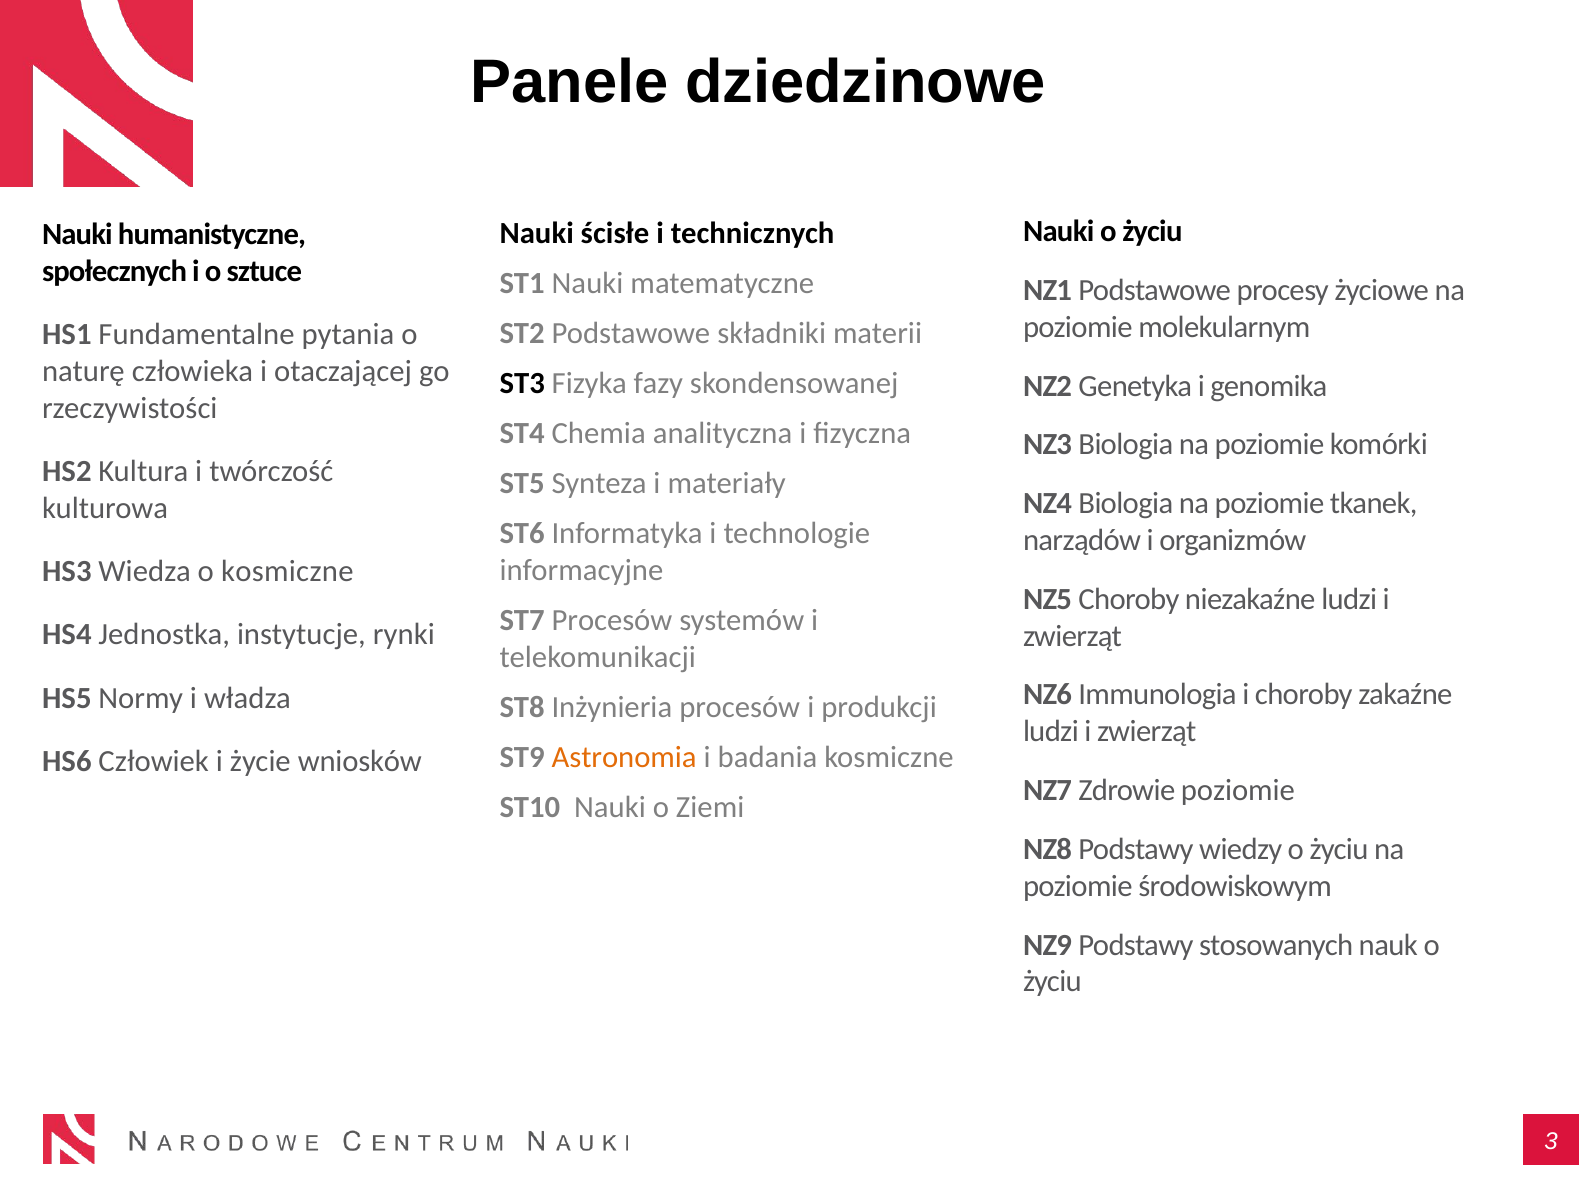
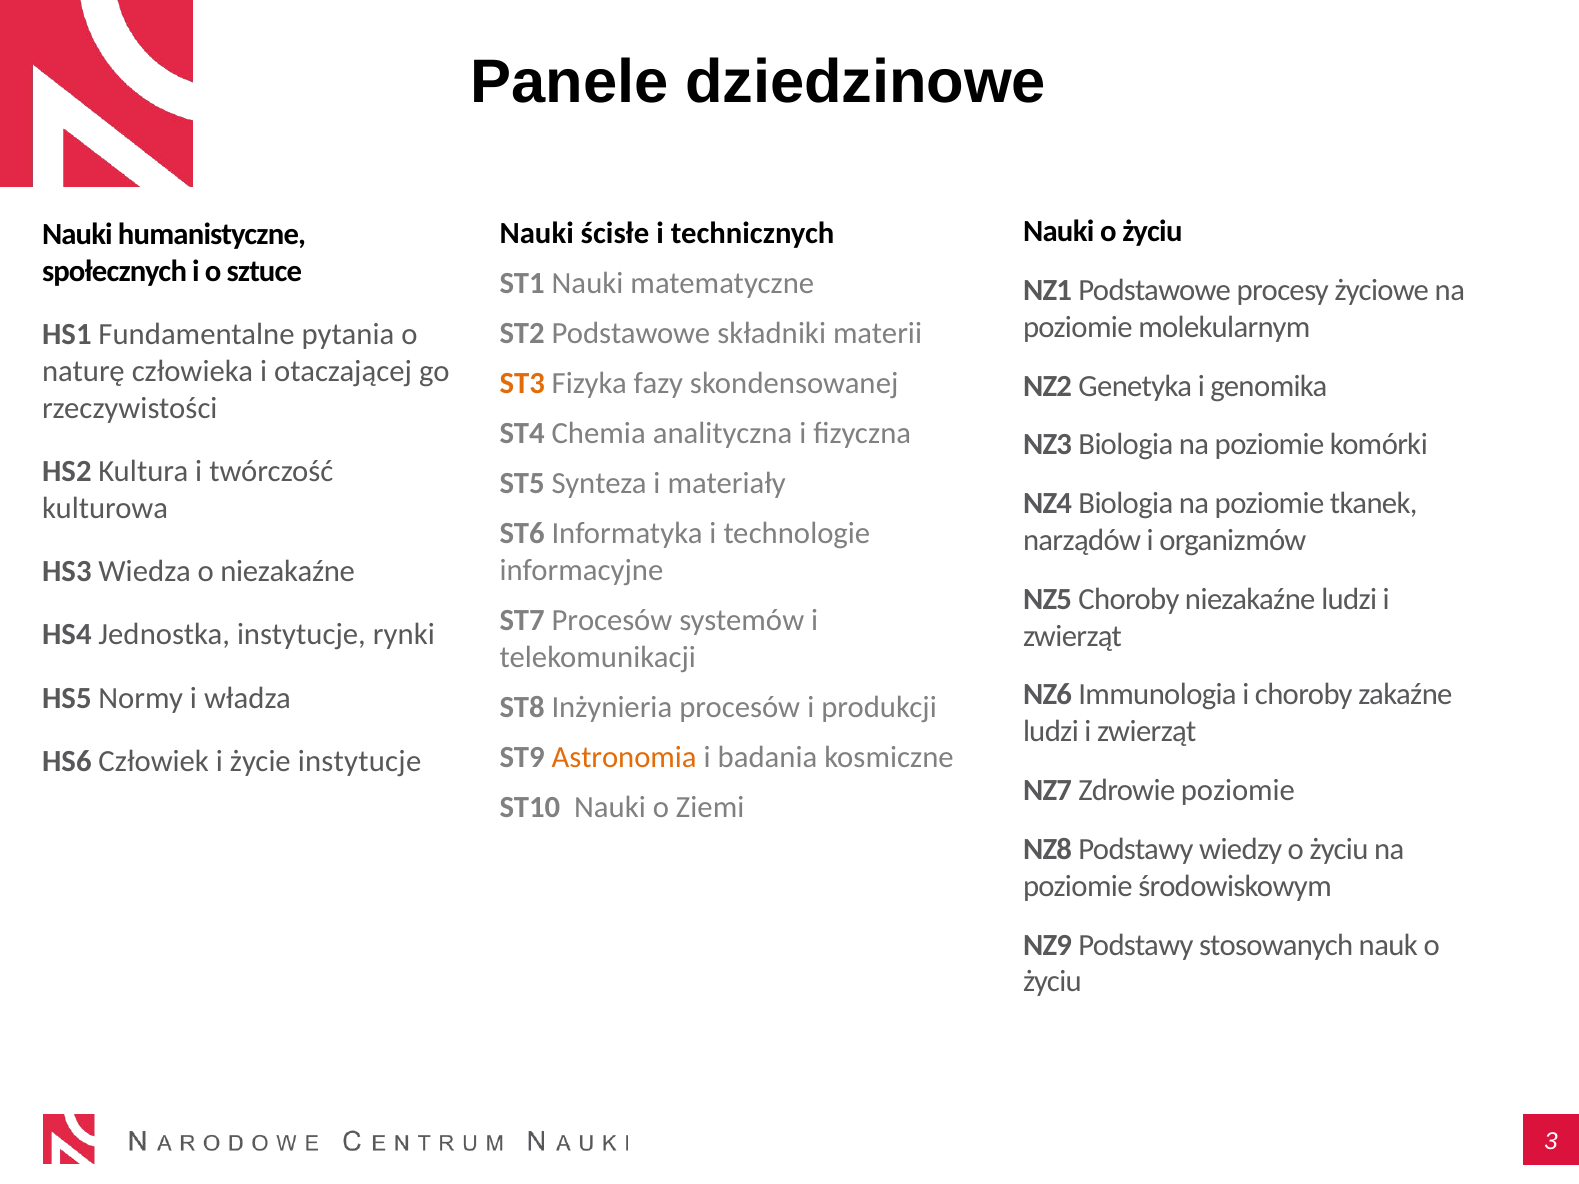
ST3 colour: black -> orange
o kosmiczne: kosmiczne -> niezakaźne
życie wniosków: wniosków -> instytucje
